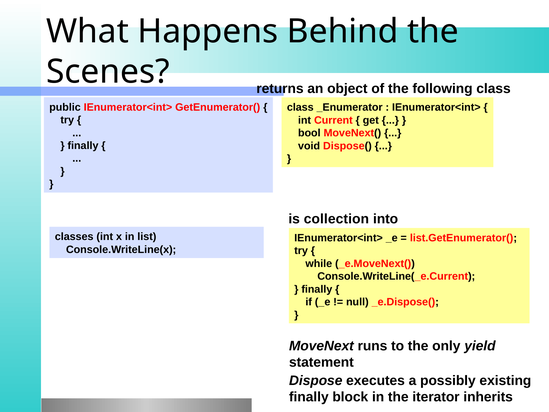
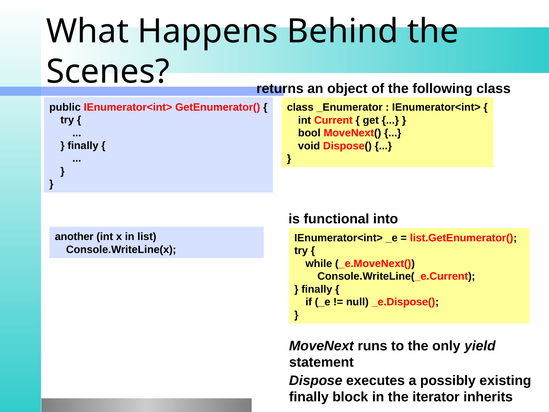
collection: collection -> functional
classes: classes -> another
